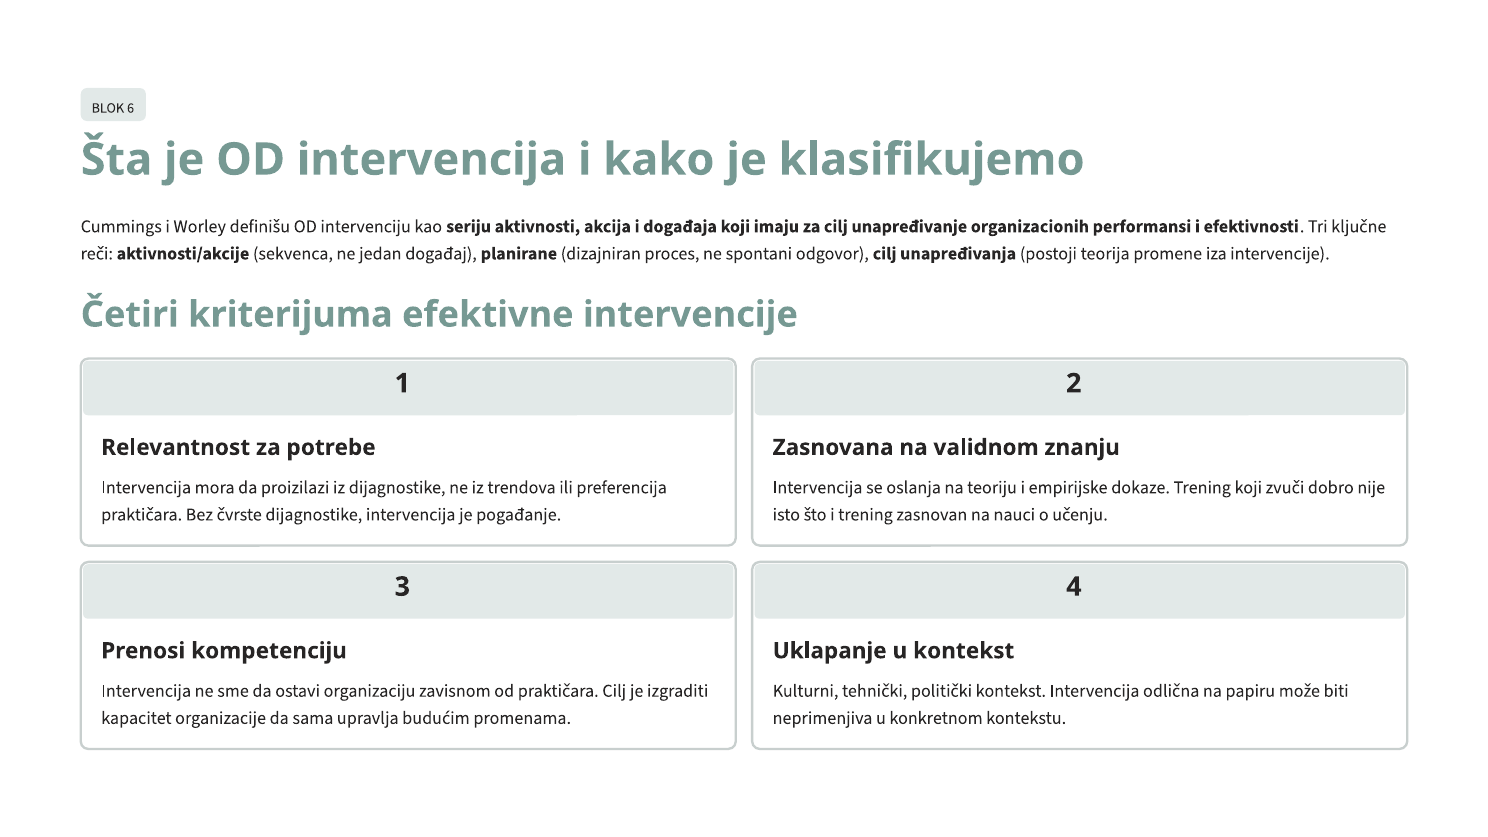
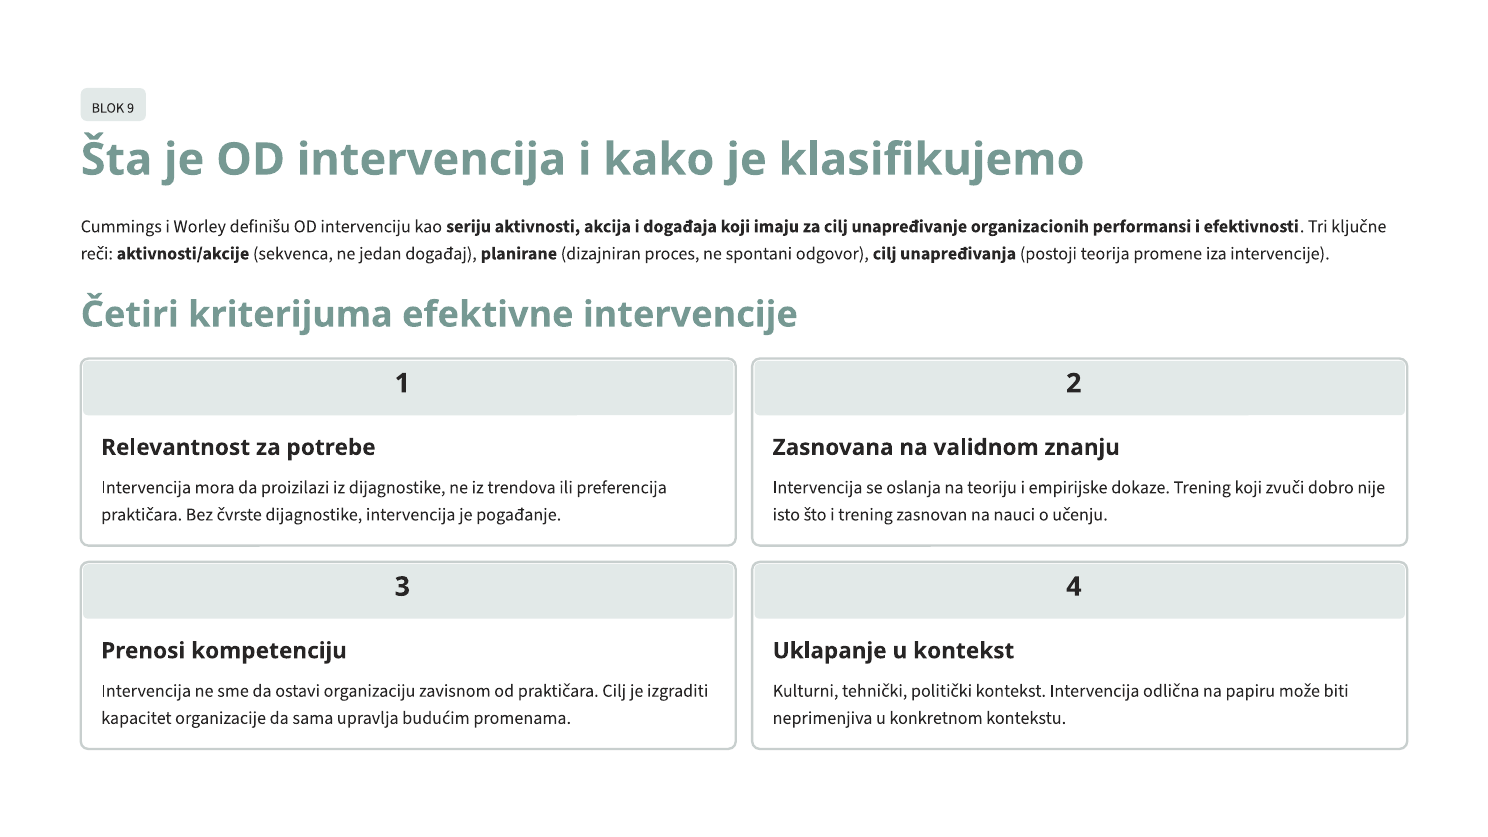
6: 6 -> 9
